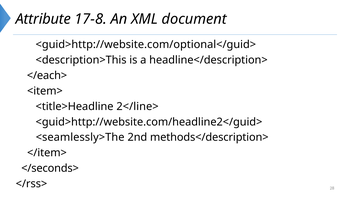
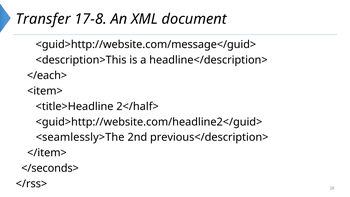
Attribute: Attribute -> Transfer
<guid>http://website.com/optional</guid>: <guid>http://website.com/optional</guid> -> <guid>http://website.com/message</guid>
2</line>: 2</line> -> 2</half>
methods</description>: methods</description> -> previous</description>
